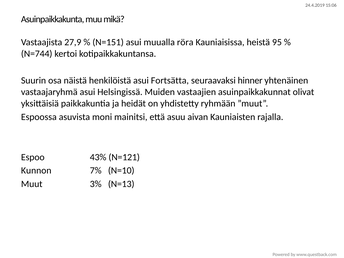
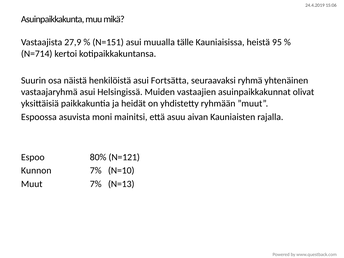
röra: röra -> tälle
N=744: N=744 -> N=714
hinner: hinner -> ryhmä
43%: 43% -> 80%
Muut 3%: 3% -> 7%
